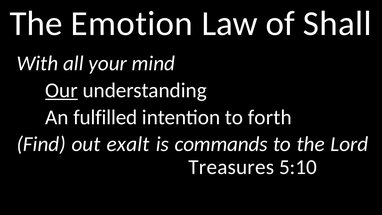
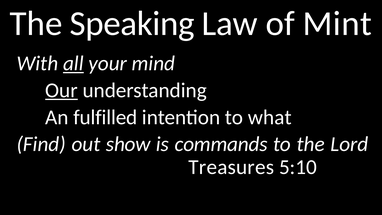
Emotion: Emotion -> Speaking
Shall: Shall -> Mint
all underline: none -> present
forth: forth -> what
exalt: exalt -> show
